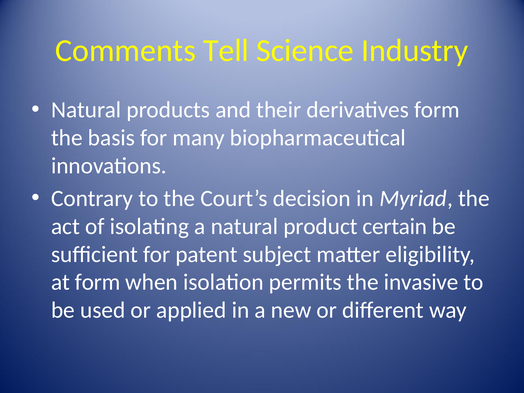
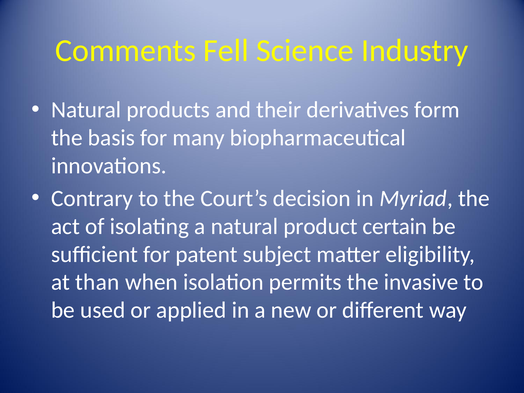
Tell: Tell -> Fell
at form: form -> than
